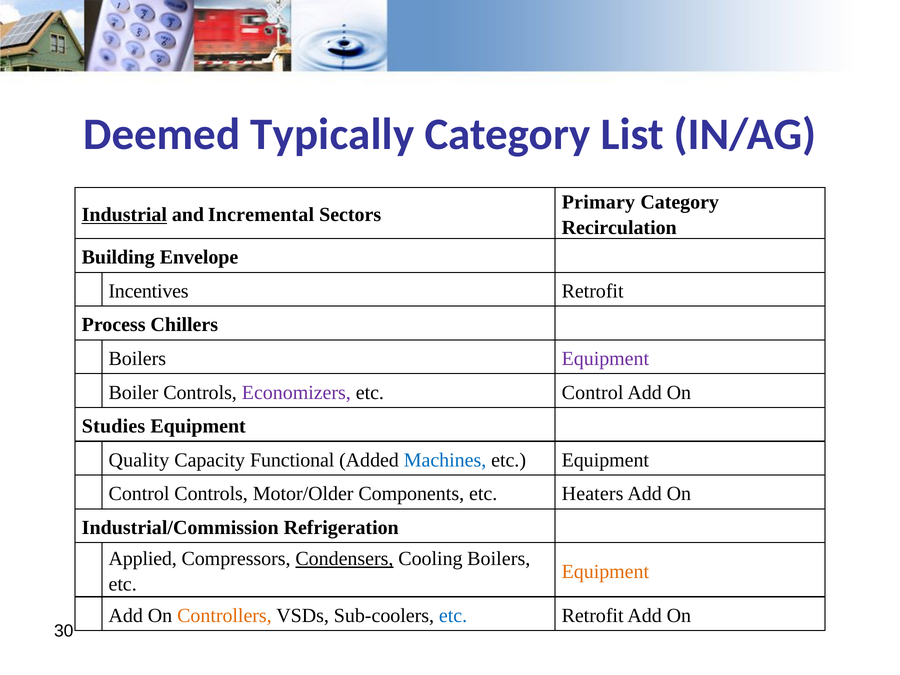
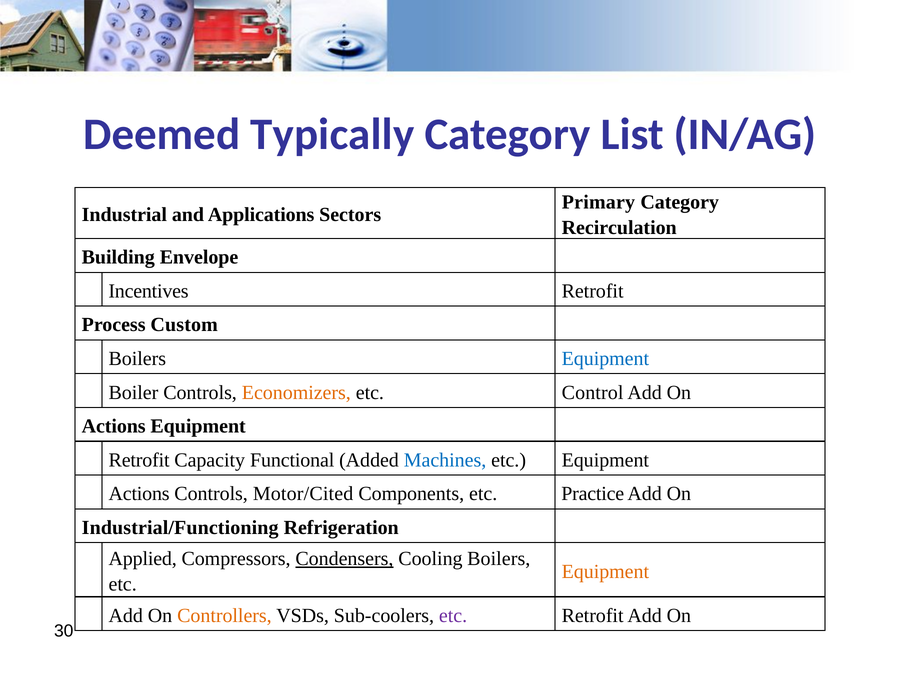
Industrial underline: present -> none
Incremental: Incremental -> Applications
Chillers: Chillers -> Custom
Equipment at (605, 359) colour: purple -> blue
Economizers colour: purple -> orange
Studies at (114, 426): Studies -> Actions
Quality at (139, 460): Quality -> Retrofit
Control at (139, 494): Control -> Actions
Motor/Older: Motor/Older -> Motor/Cited
Heaters: Heaters -> Practice
Industrial/Commission: Industrial/Commission -> Industrial/Functioning
etc at (453, 615) colour: blue -> purple
